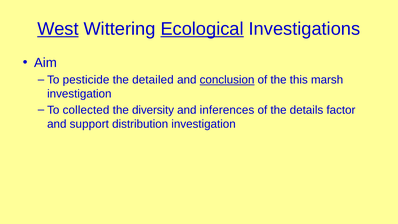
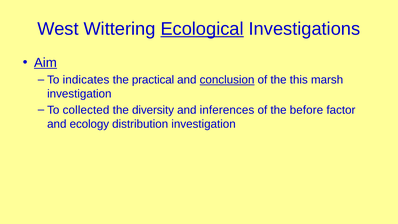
West underline: present -> none
Aim underline: none -> present
pesticide: pesticide -> indicates
detailed: detailed -> practical
details: details -> before
support: support -> ecology
